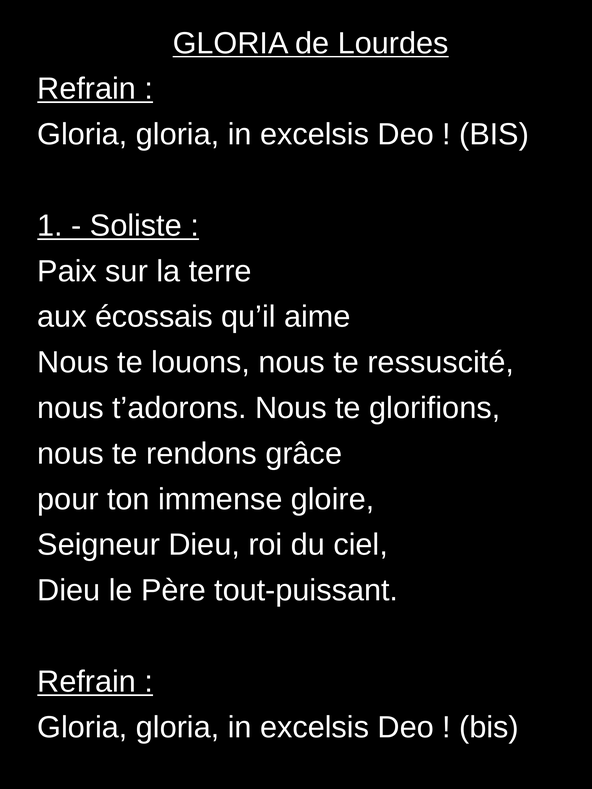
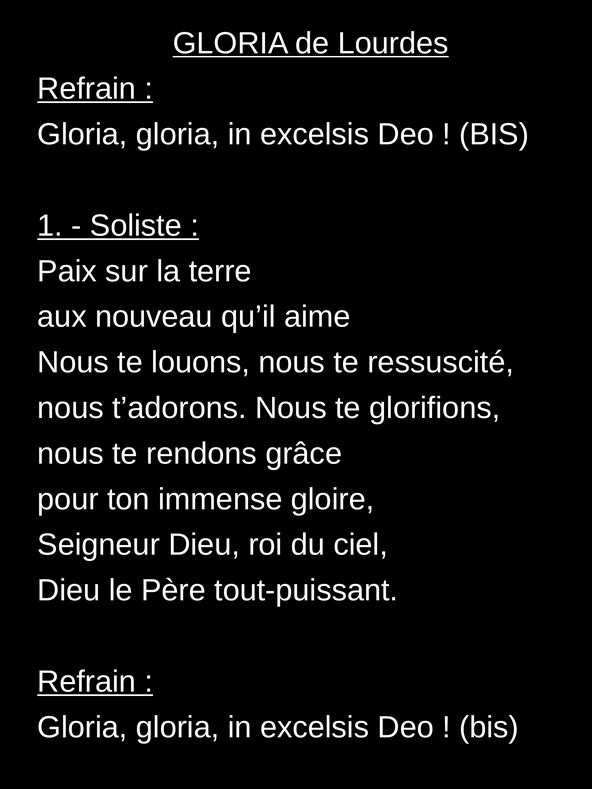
écossais: écossais -> nouveau
